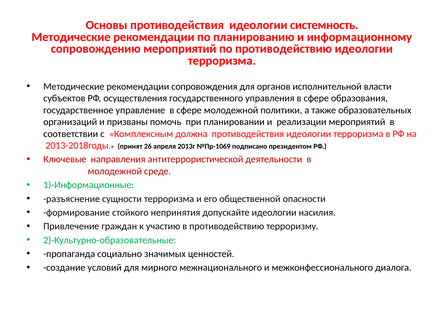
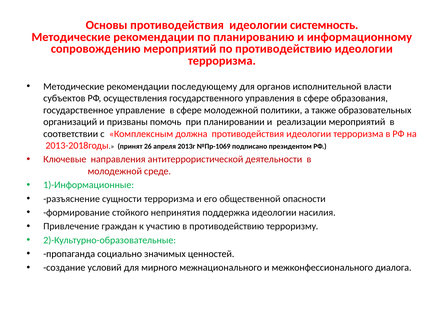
сопровождения: сопровождения -> последующему
допускайте: допускайте -> поддержка
